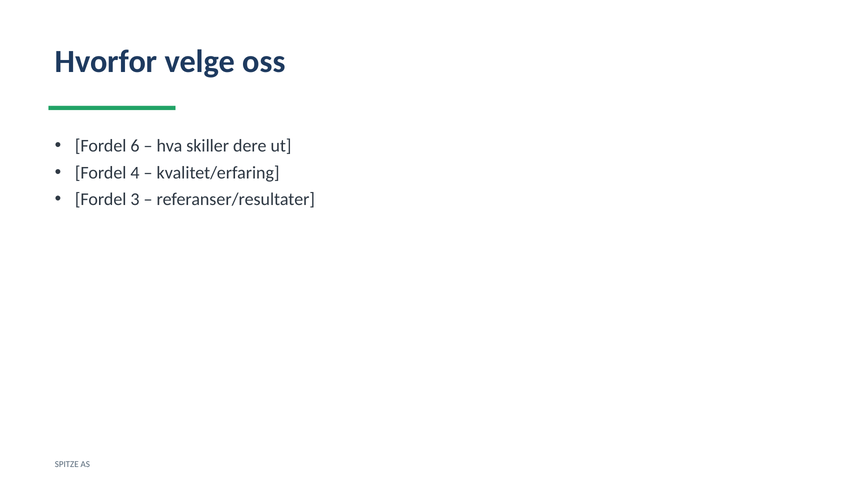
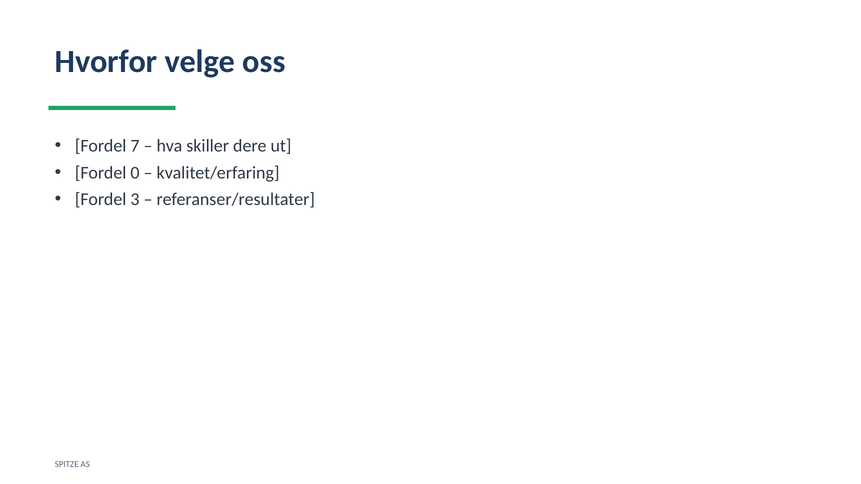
6: 6 -> 7
4: 4 -> 0
